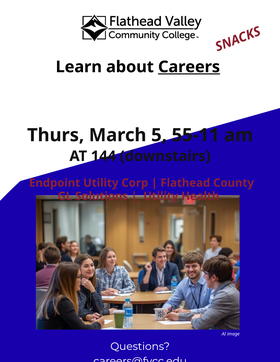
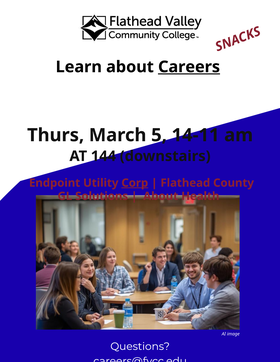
55-11: 55-11 -> 14-11
Corp underline: none -> present
Utility at (161, 196): Utility -> About
